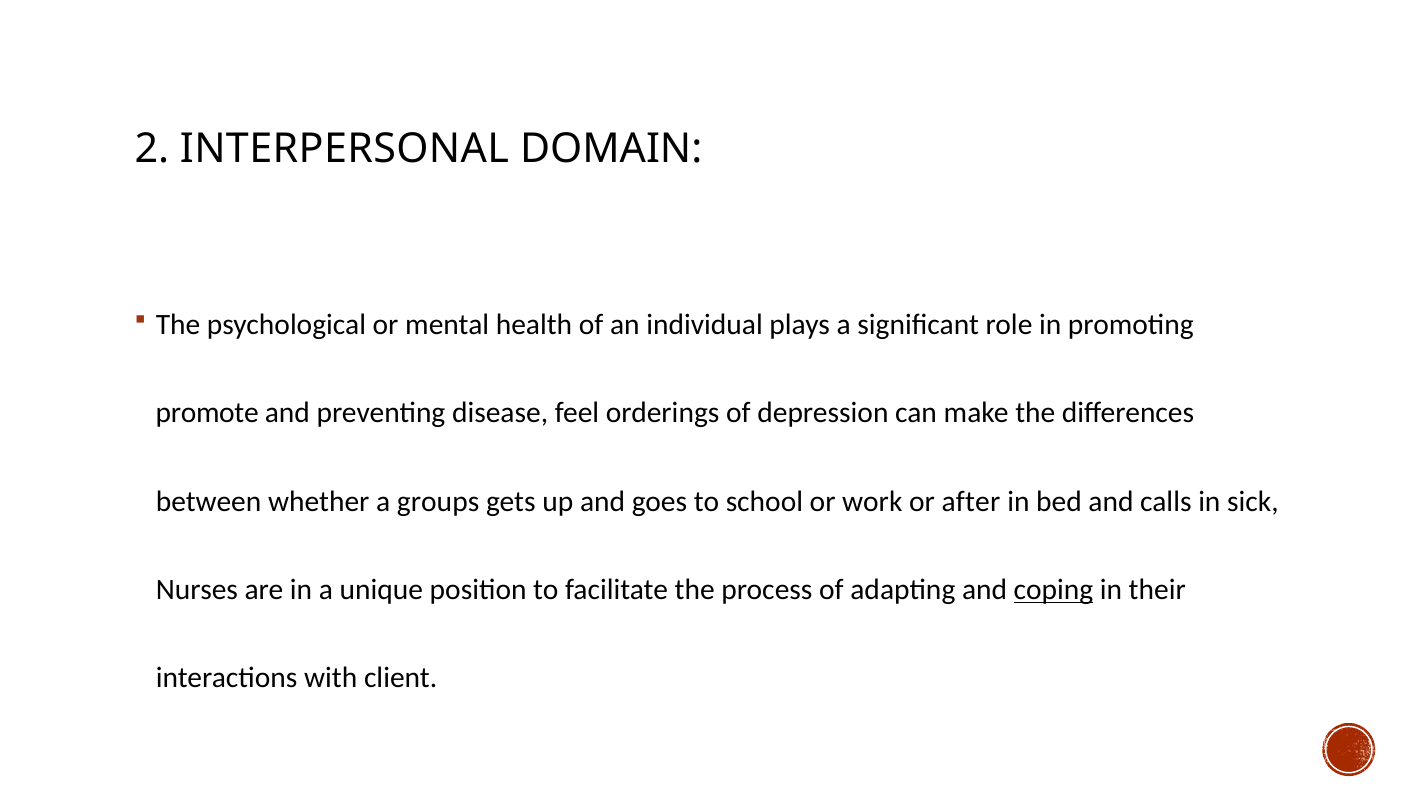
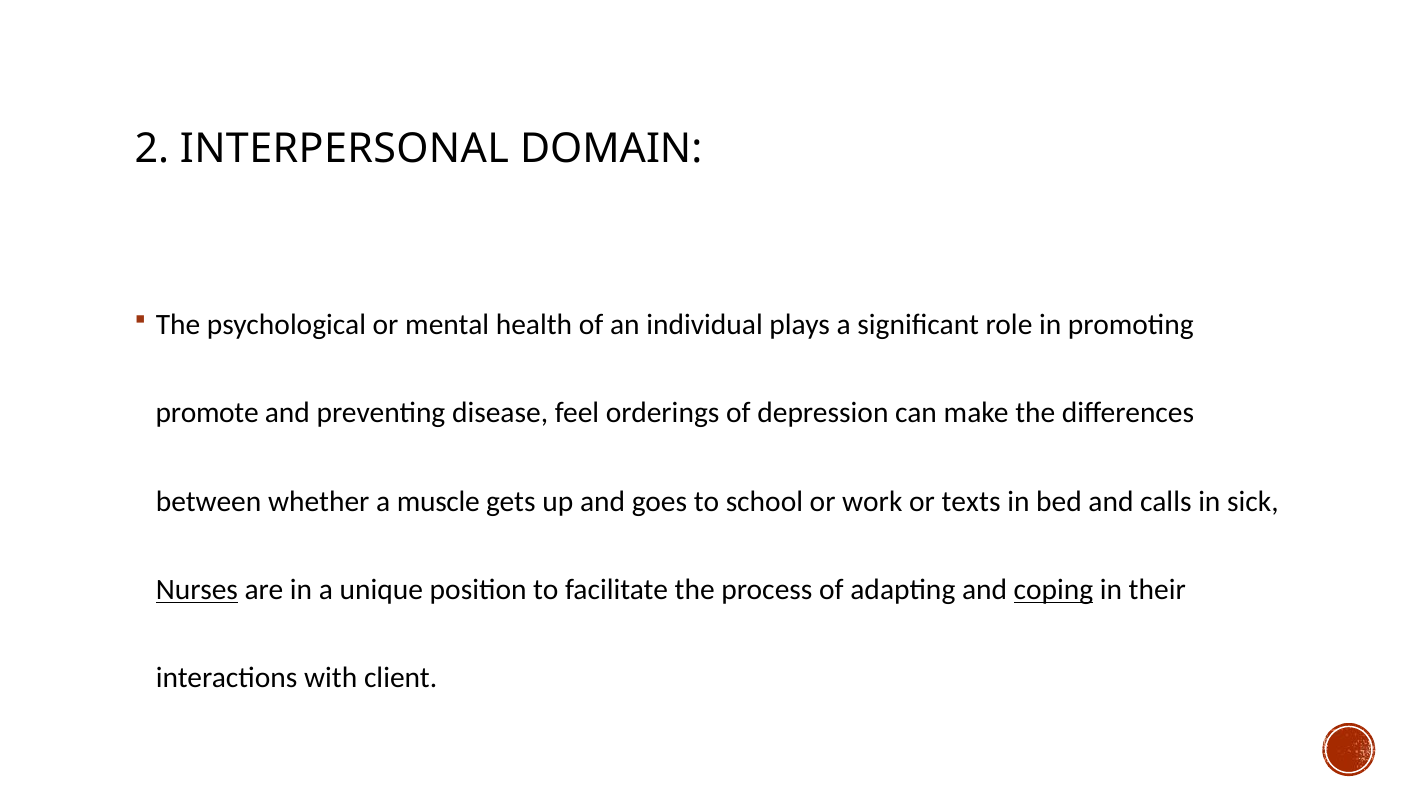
groups: groups -> muscle
after: after -> texts
Nurses underline: none -> present
